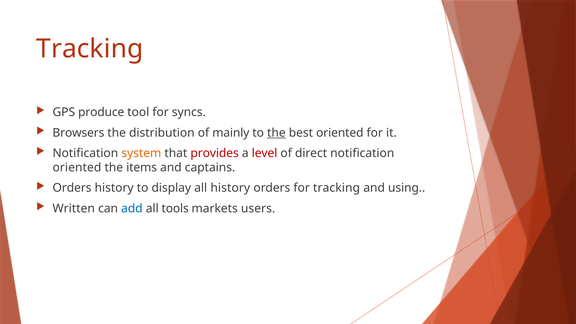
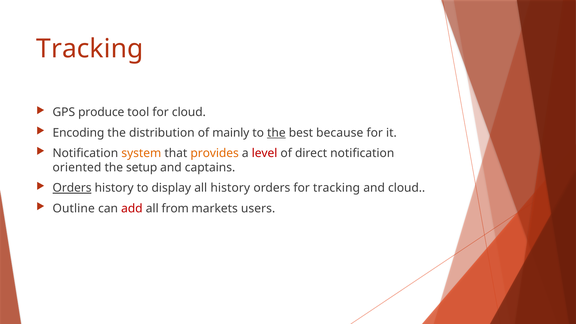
for syncs: syncs -> cloud
Browsers: Browsers -> Encoding
best oriented: oriented -> because
provides colour: red -> orange
items: items -> setup
Orders at (72, 188) underline: none -> present
and using: using -> cloud
Written: Written -> Outline
add colour: blue -> red
tools: tools -> from
